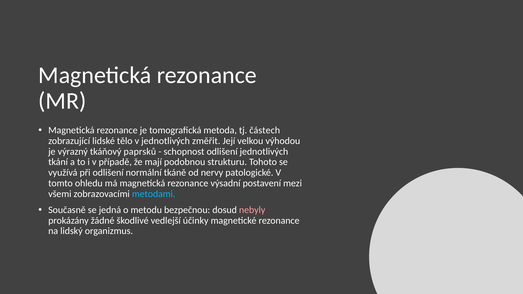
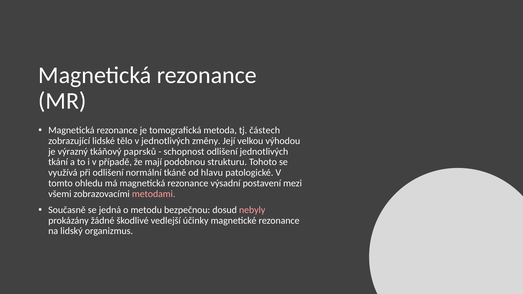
změřit: změřit -> změny
nervy: nervy -> hlavu
metodami colour: light blue -> pink
